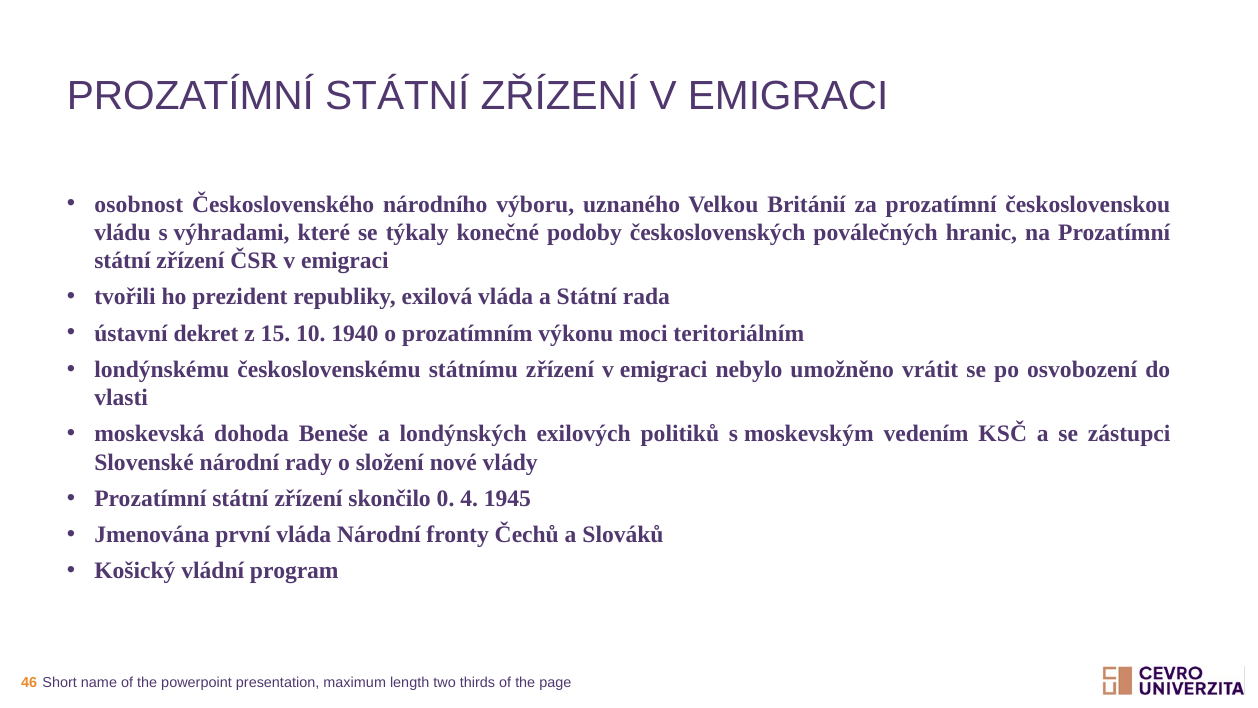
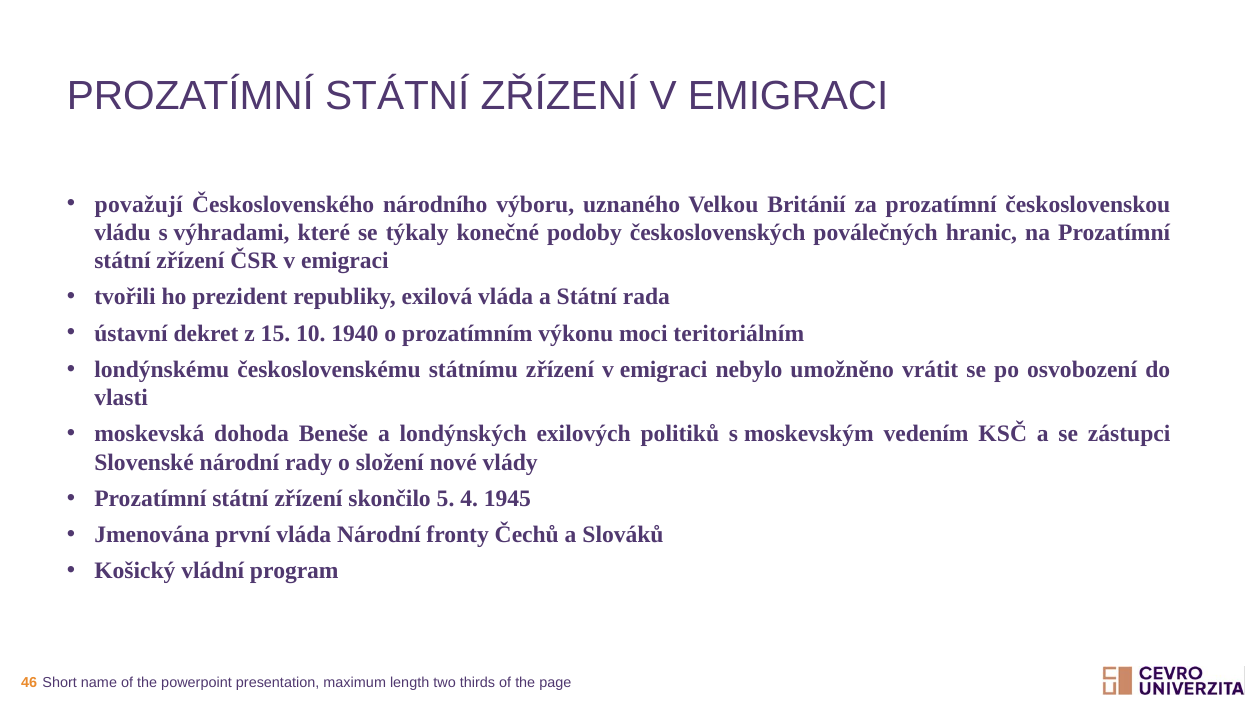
osobnost: osobnost -> považují
0: 0 -> 5
